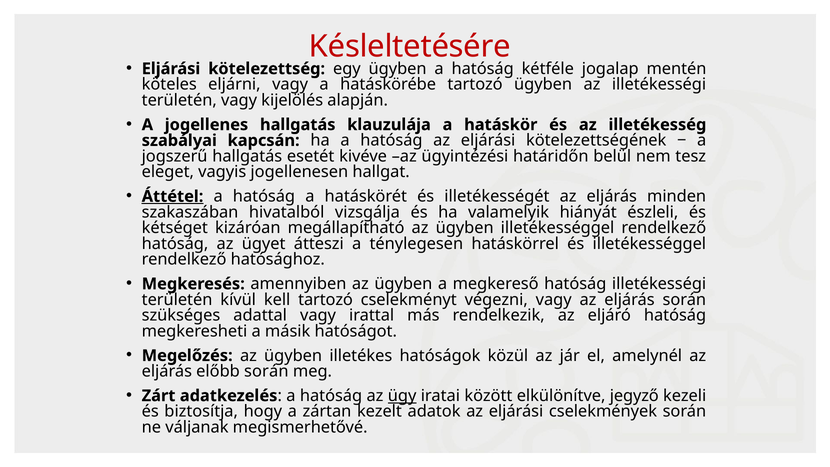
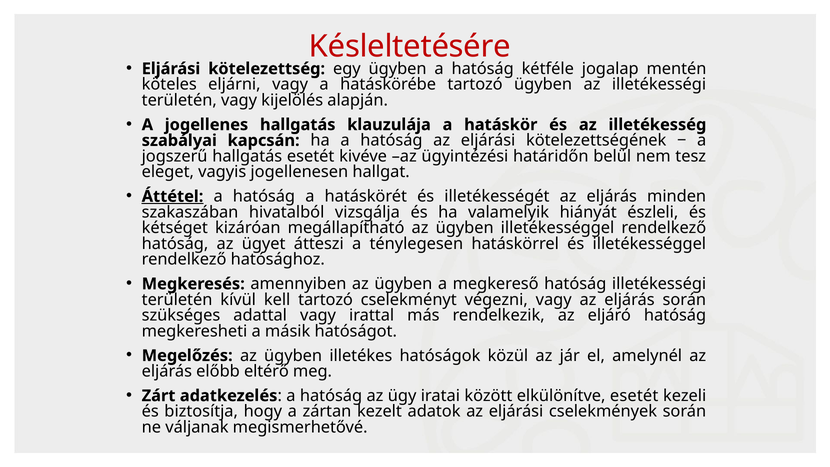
előbb során: során -> eltérő
ügy underline: present -> none
elkülönítve jegyző: jegyző -> esetét
